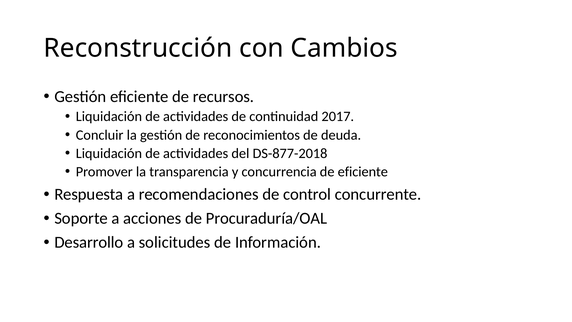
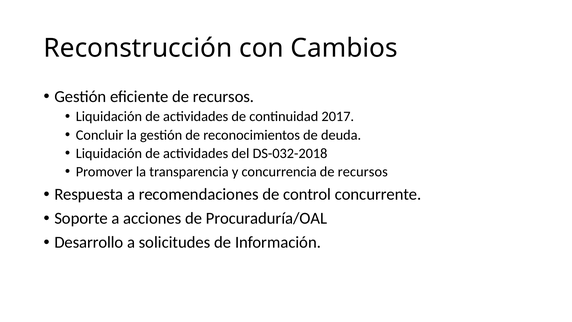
DS-877-2018: DS-877-2018 -> DS-032-2018
concurrencia de eficiente: eficiente -> recursos
